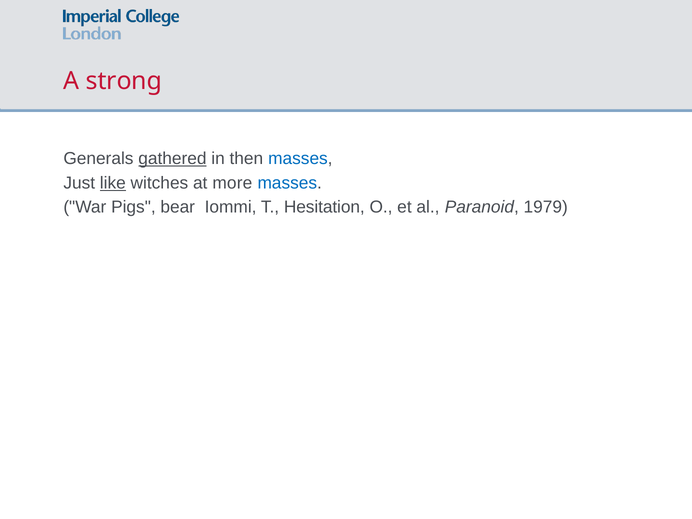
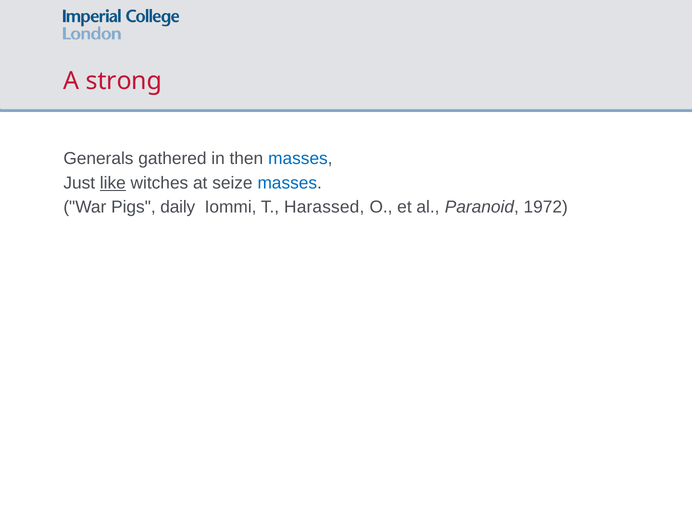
gathered underline: present -> none
more: more -> seize
bear: bear -> daily
Hesitation: Hesitation -> Harassed
1979: 1979 -> 1972
